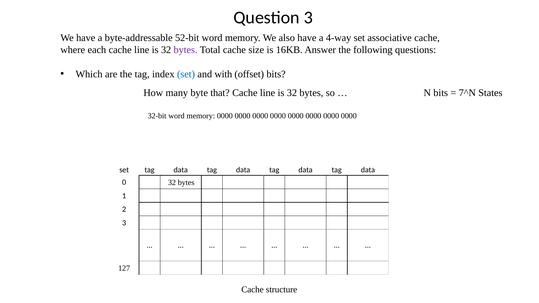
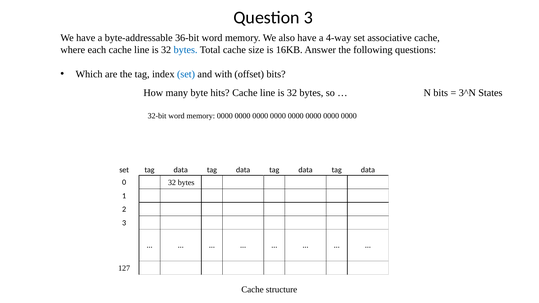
52-bit: 52-bit -> 36-bit
bytes at (186, 50) colour: purple -> blue
7^N: 7^N -> 3^N
that: that -> hits
